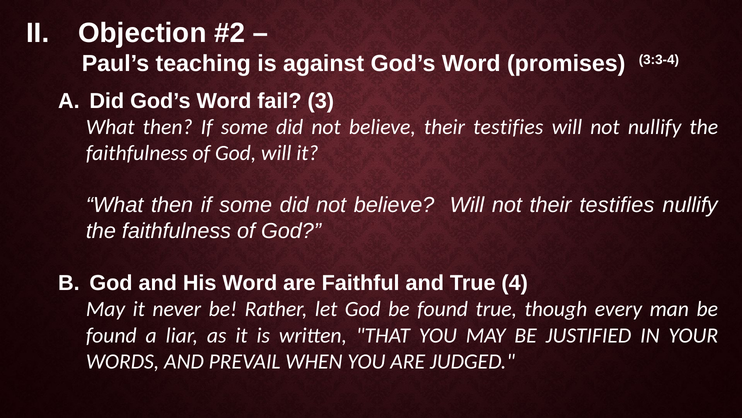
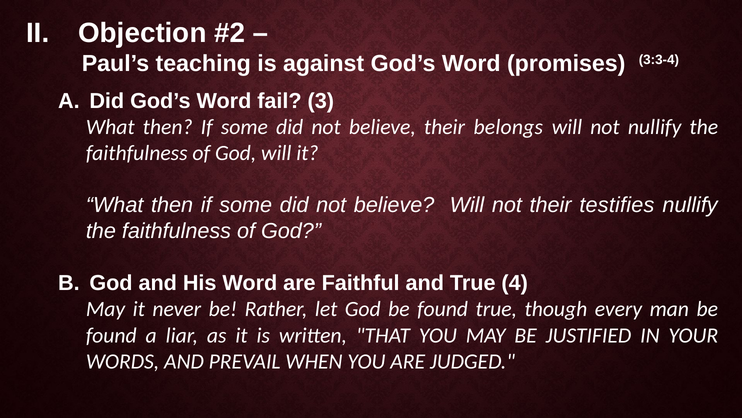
believe their testifies: testifies -> belongs
